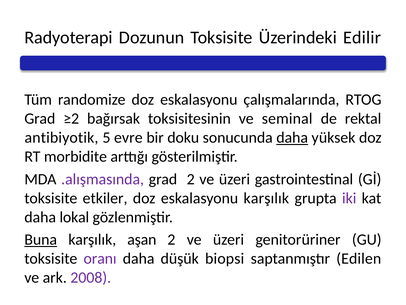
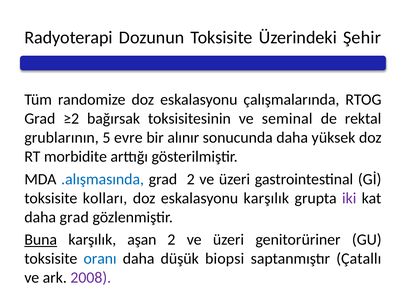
Edilir: Edilir -> Şehir
antibiyotik: antibiyotik -> grublarının
doku: doku -> alınır
daha at (292, 137) underline: present -> none
.alışmasında colour: purple -> blue
etkiler: etkiler -> kolları
daha lokal: lokal -> grad
oranı colour: purple -> blue
Edilen: Edilen -> Çatallı
